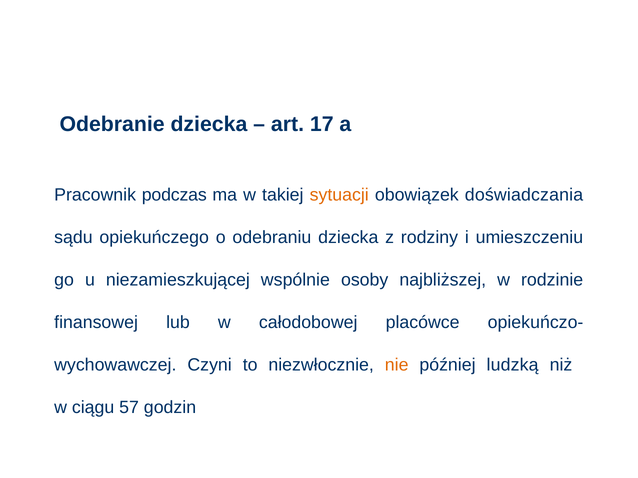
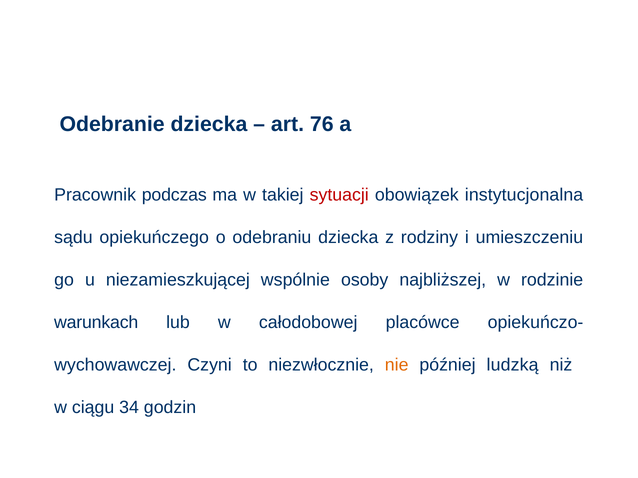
17: 17 -> 76
sytuacji colour: orange -> red
doświadczania: doświadczania -> instytucjonalna
finansowej: finansowej -> warunkach
57: 57 -> 34
